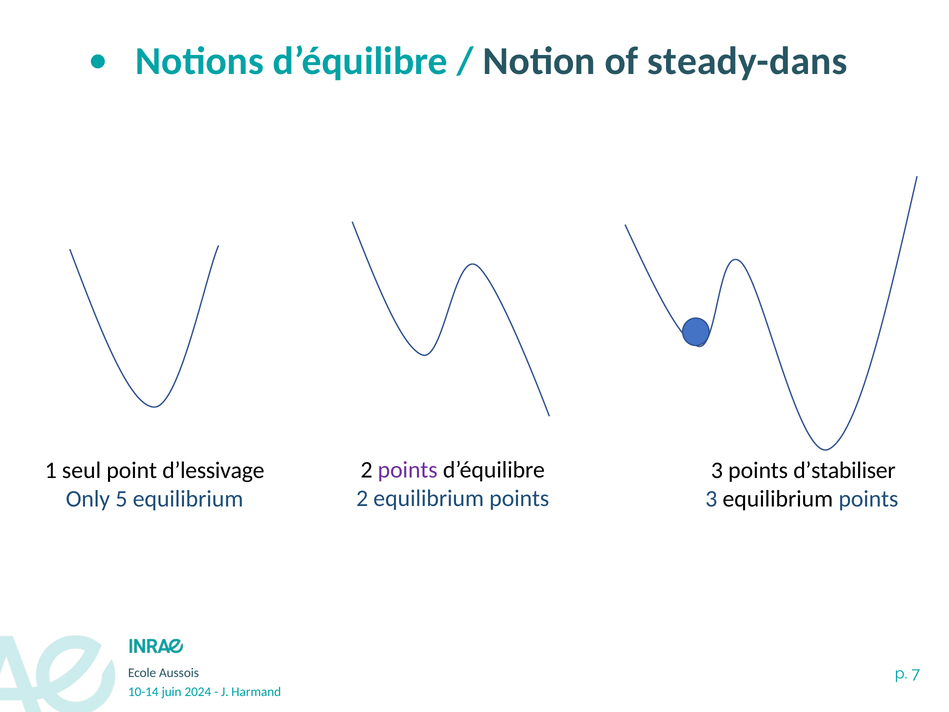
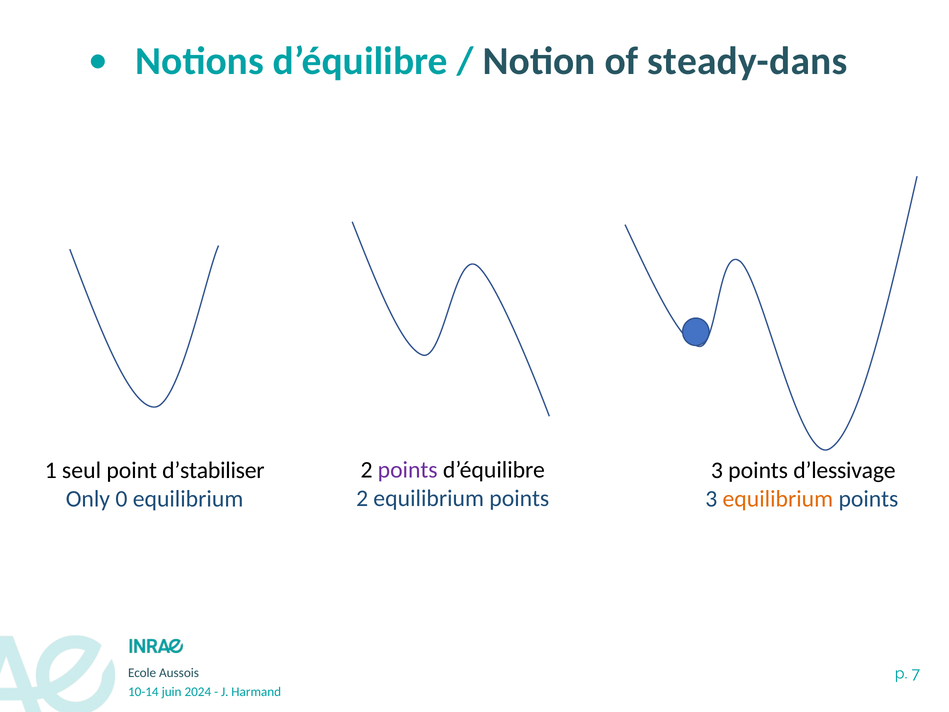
d’stabiliser: d’stabiliser -> d’lessivage
d’lessivage: d’lessivage -> d’stabiliser
equilibrium at (778, 499) colour: black -> orange
5: 5 -> 0
